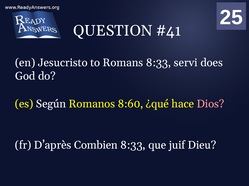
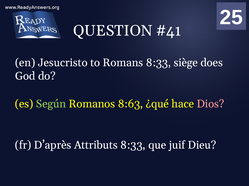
servi: servi -> siège
Según colour: white -> light green
8:60: 8:60 -> 8:63
Combien: Combien -> Attributs
